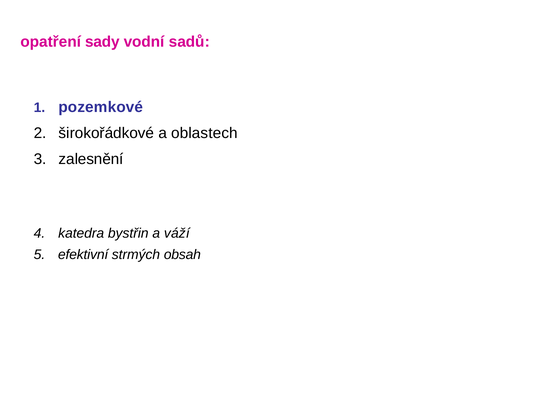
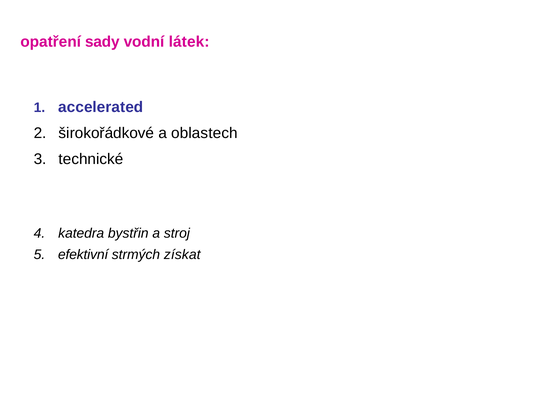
sadů: sadů -> látek
pozemkové: pozemkové -> accelerated
zalesnění: zalesnění -> technické
váží: váží -> stroj
obsah: obsah -> získat
